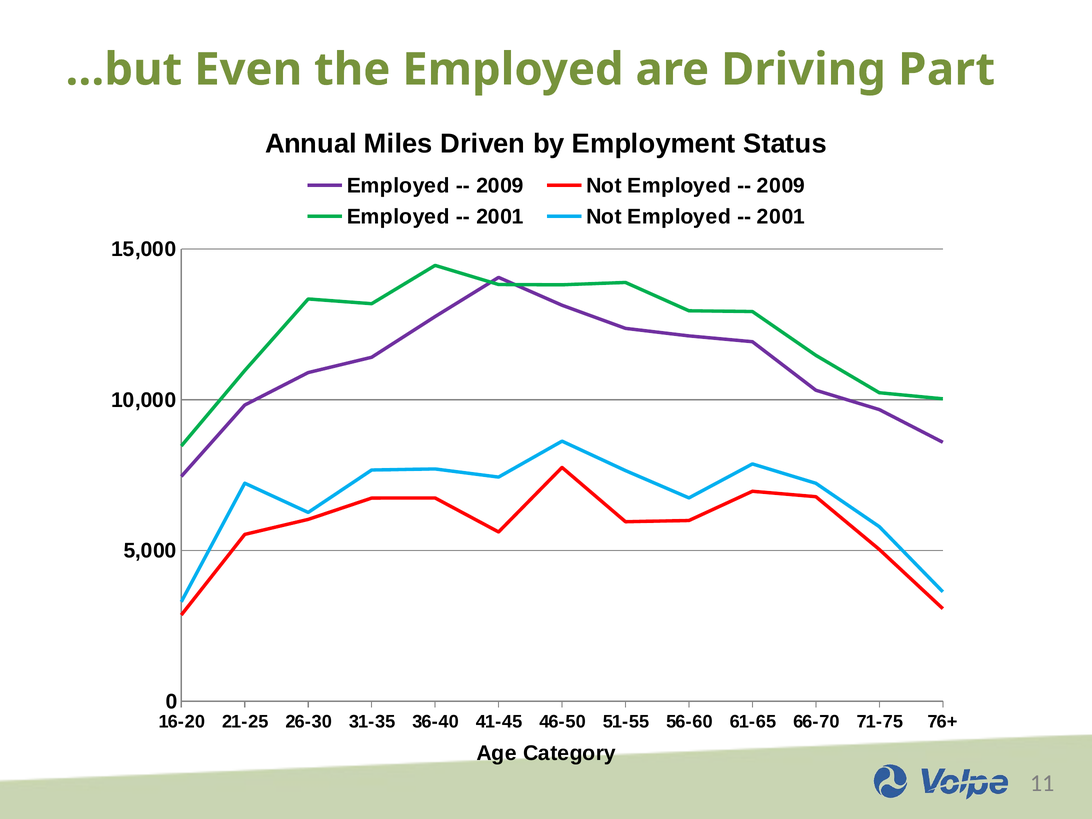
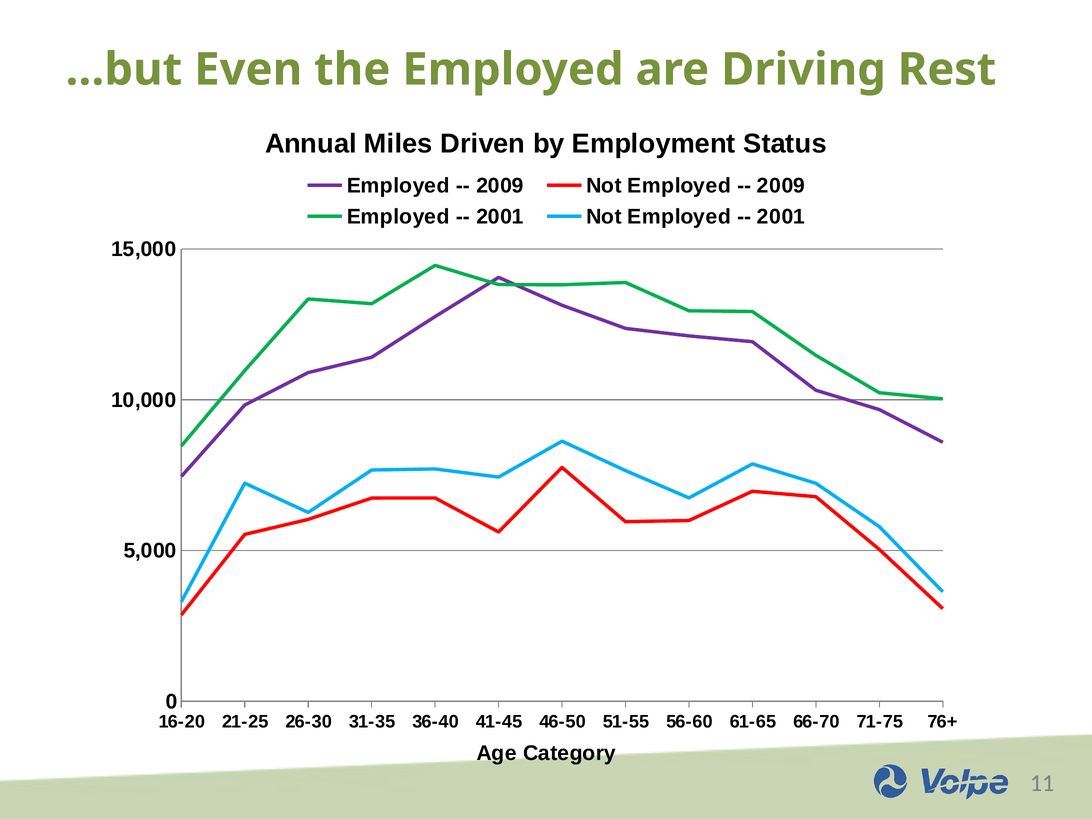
Part: Part -> Rest
